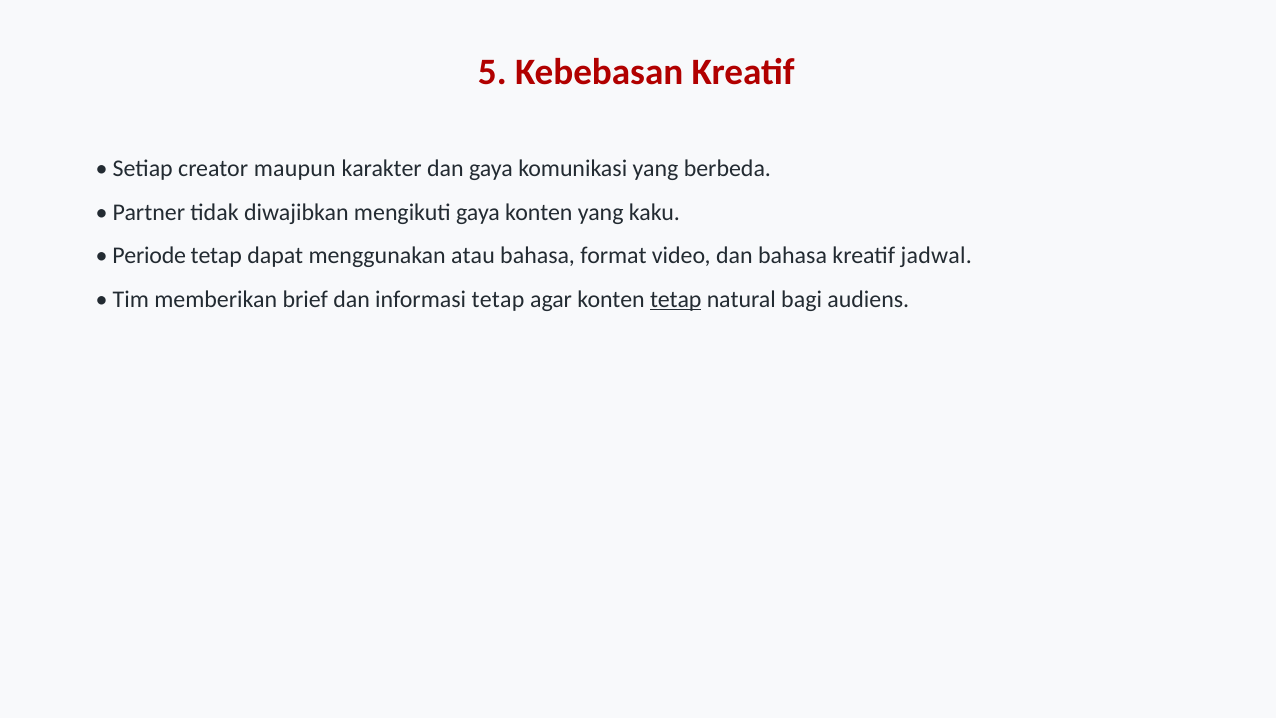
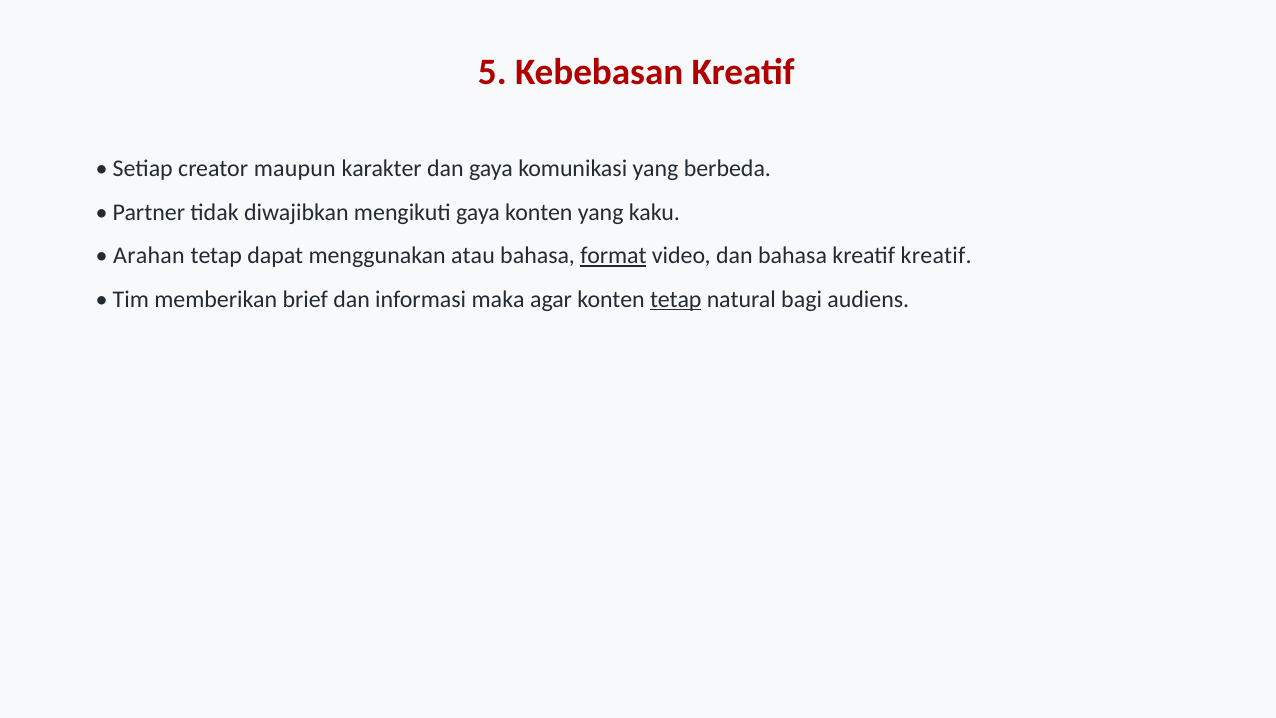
Periode: Periode -> Arahan
format underline: none -> present
kreatif jadwal: jadwal -> kreatif
informasi tetap: tetap -> maka
